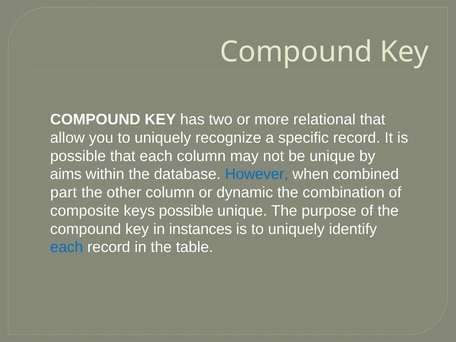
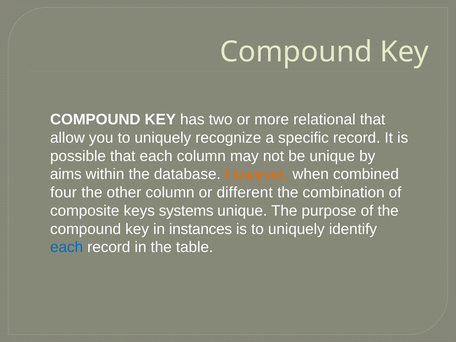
However colour: blue -> orange
part: part -> four
dynamic: dynamic -> different
keys possible: possible -> systems
